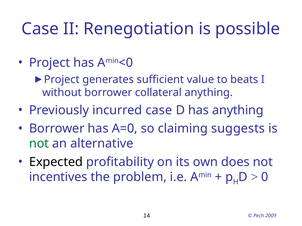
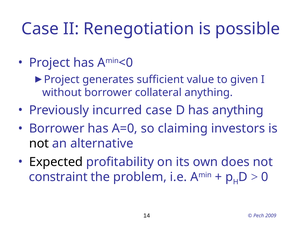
beats: beats -> given
suggests: suggests -> investors
not at (39, 144) colour: green -> black
incentives: incentives -> constraint
